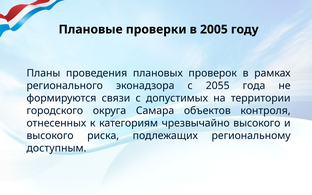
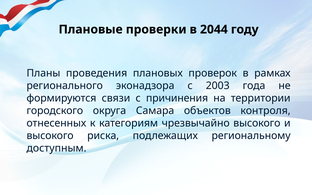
2005: 2005 -> 2044
2055: 2055 -> 2003
допустимых: допустимых -> причинения
